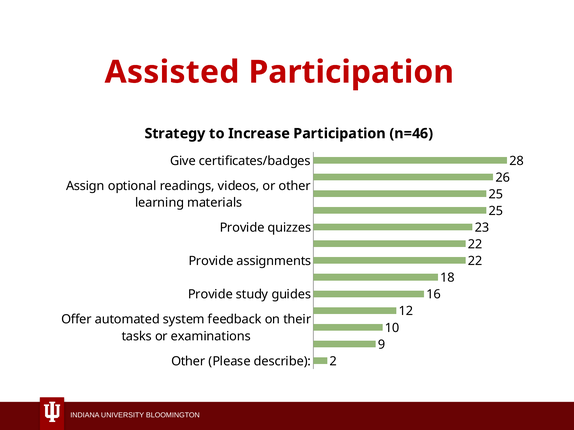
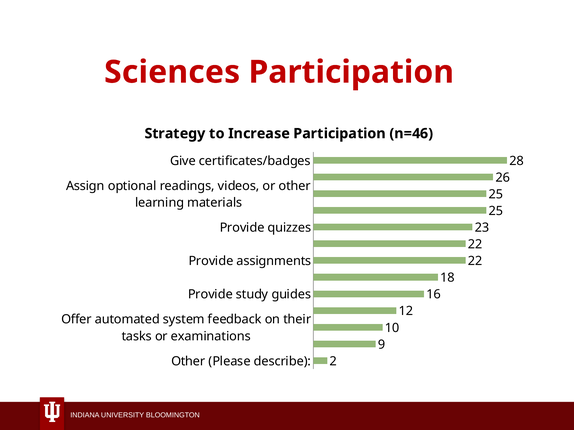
Assisted: Assisted -> Sciences
